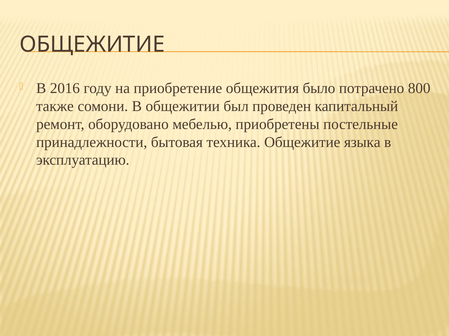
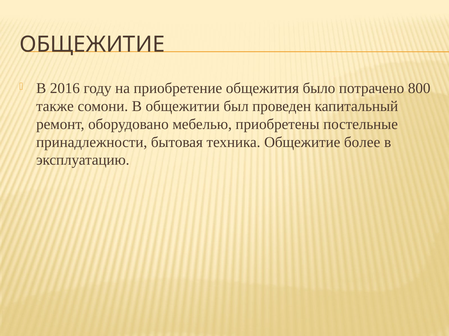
языка: языка -> более
